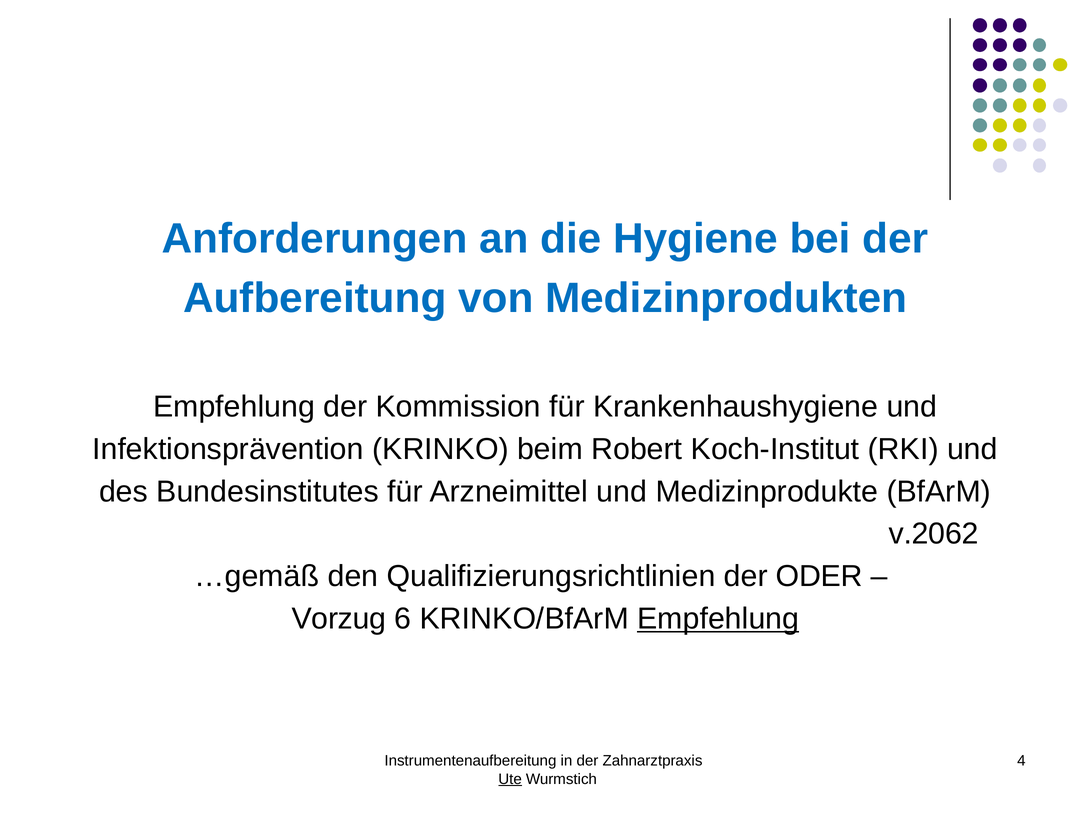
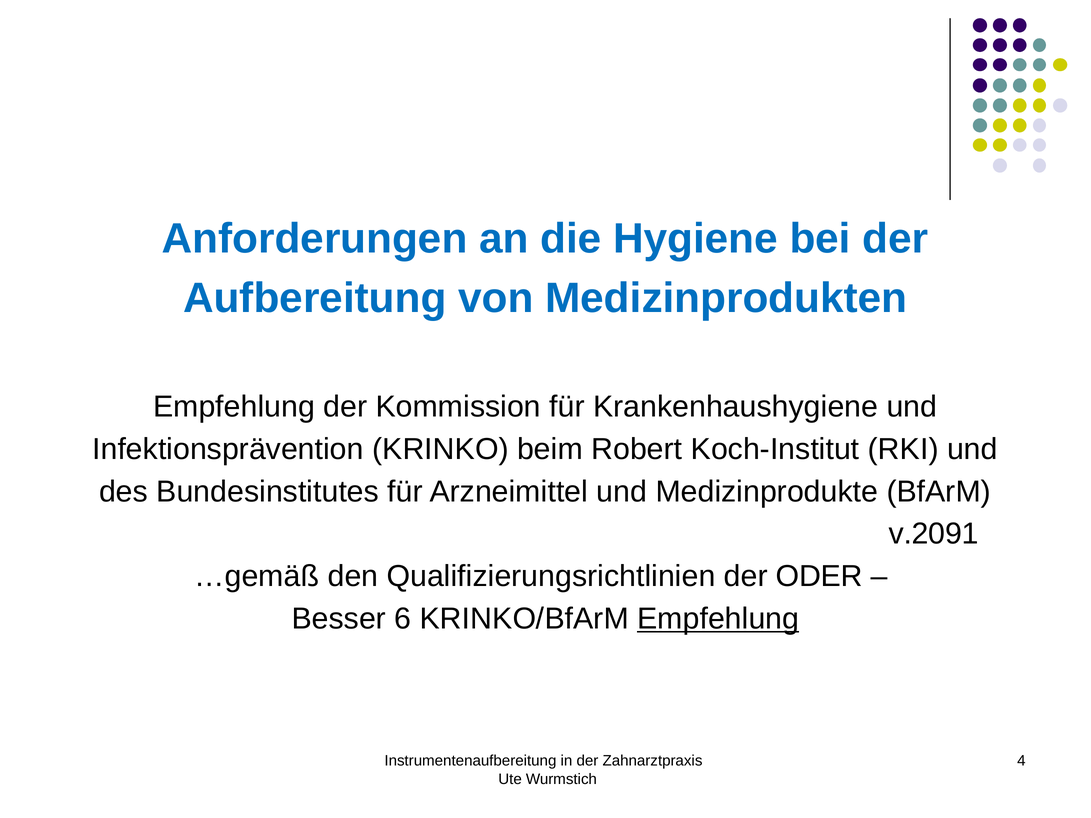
v.2062: v.2062 -> v.2091
Vorzug: Vorzug -> Besser
Ute underline: present -> none
